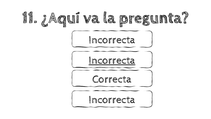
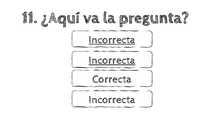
Incorrecta at (112, 40) underline: none -> present
